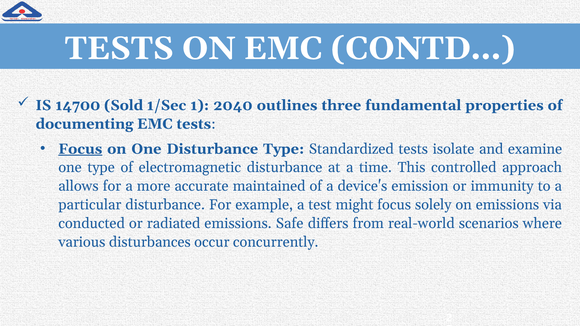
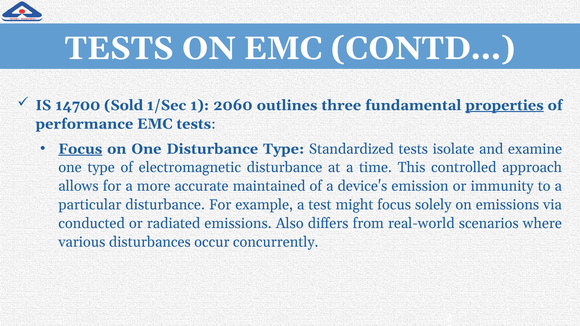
2040: 2040 -> 2060
properties underline: none -> present
documenting: documenting -> performance
Safe: Safe -> Also
